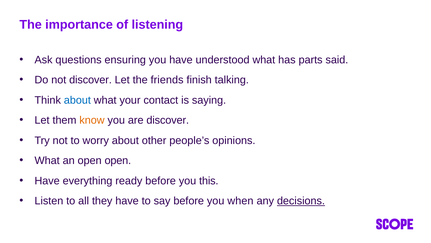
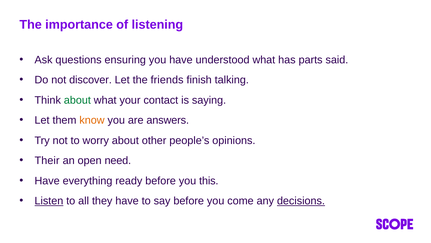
about at (77, 100) colour: blue -> green
are discover: discover -> answers
What at (47, 160): What -> Their
open open: open -> need
Listen underline: none -> present
when: when -> come
